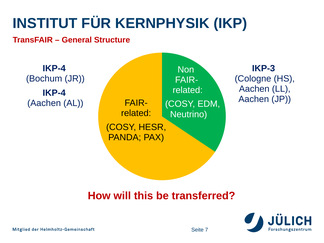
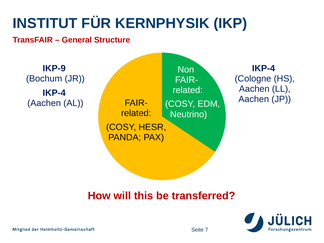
IKP-4 at (54, 68): IKP-4 -> IKP-9
IKP-3 at (264, 68): IKP-3 -> IKP-4
